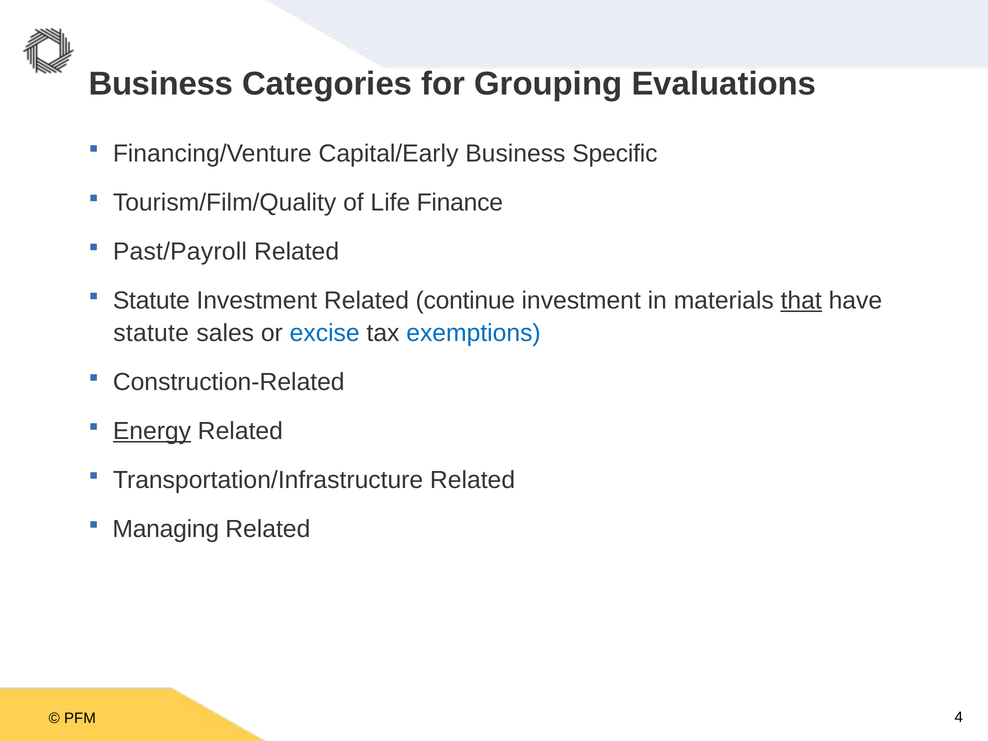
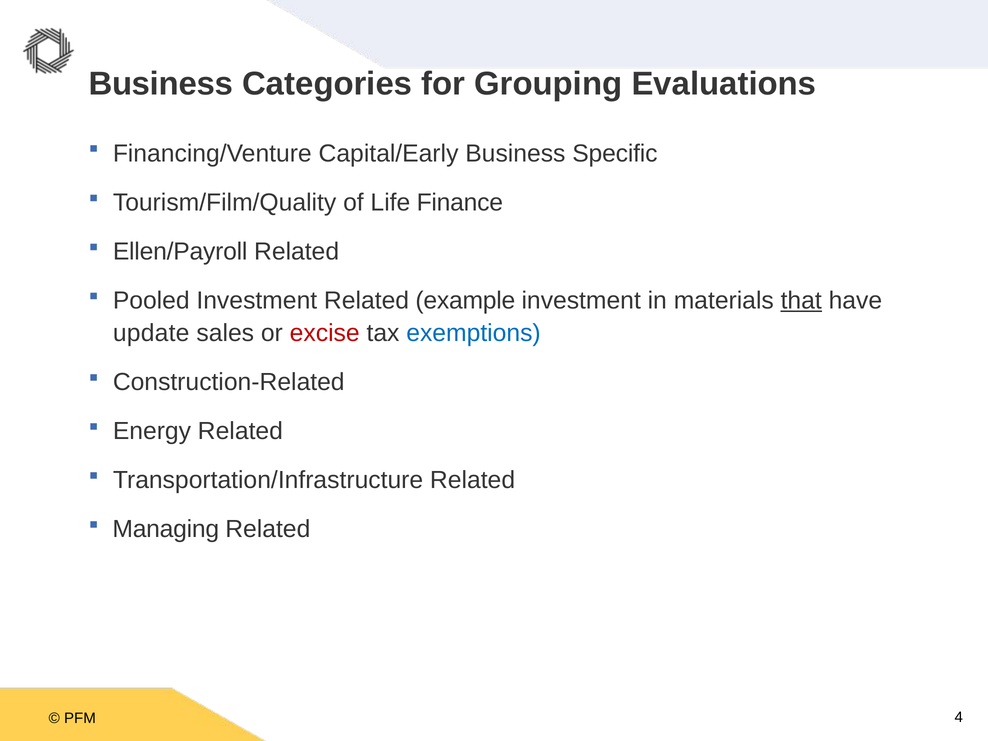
Past/Payroll: Past/Payroll -> Ellen/Payroll
Statute at (151, 301): Statute -> Pooled
continue: continue -> example
statute at (151, 333): statute -> update
excise colour: blue -> red
Energy underline: present -> none
